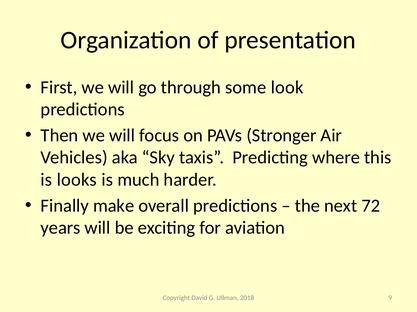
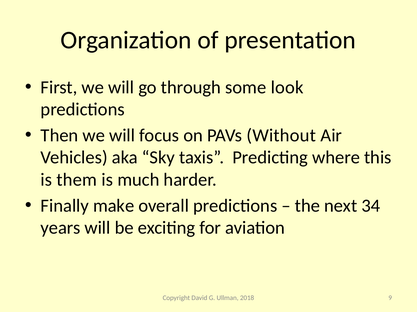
Stronger: Stronger -> Without
looks: looks -> them
72: 72 -> 34
